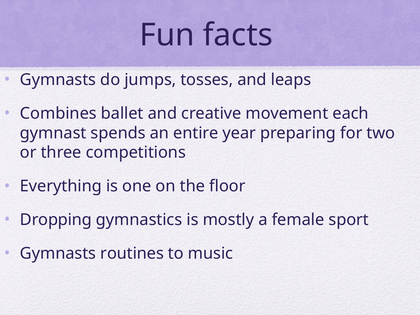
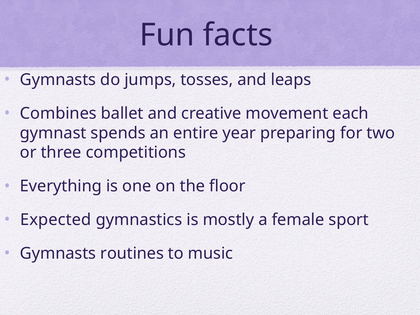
Dropping: Dropping -> Expected
